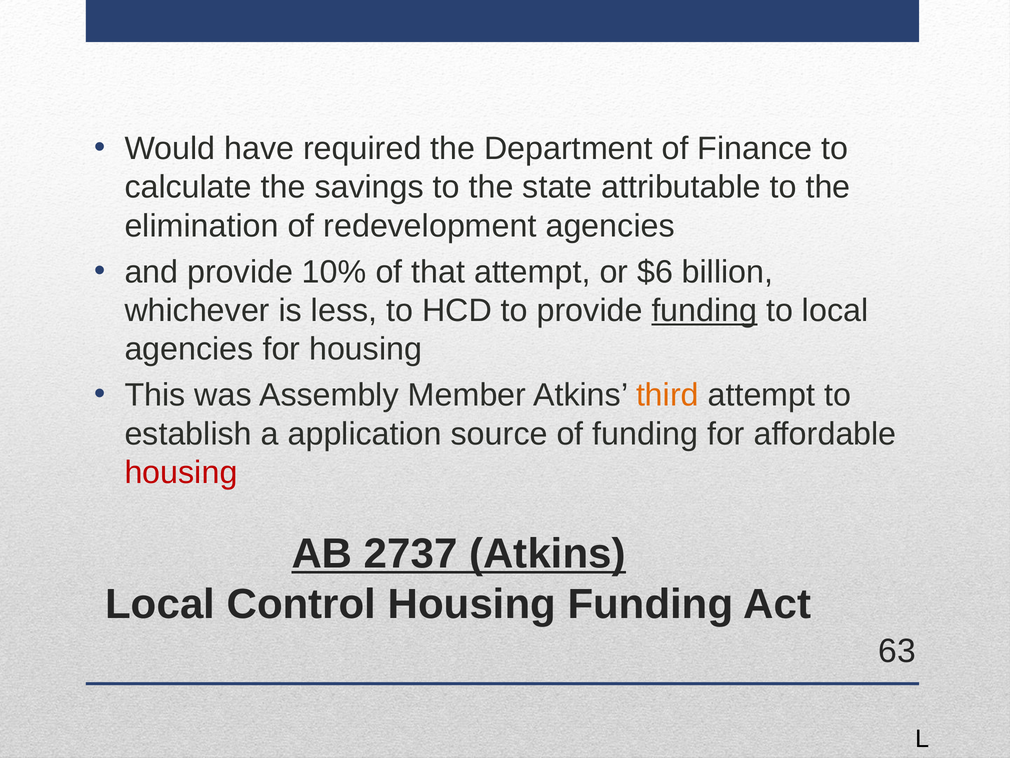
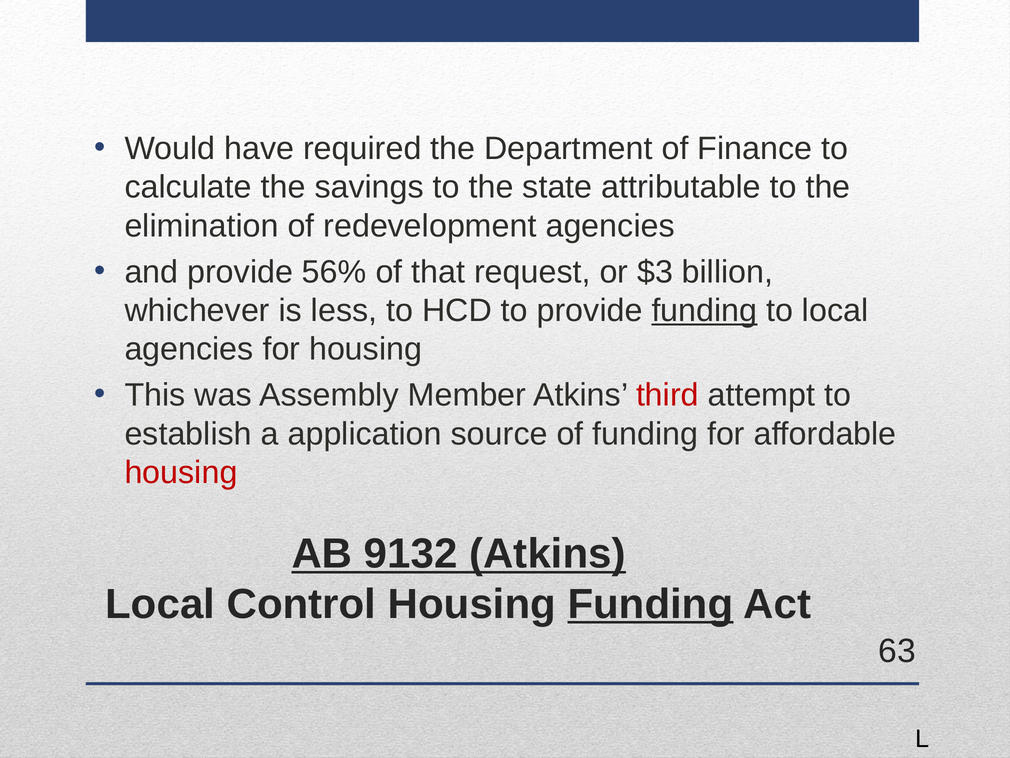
10%: 10% -> 56%
that attempt: attempt -> request
$6: $6 -> $3
third colour: orange -> red
2737: 2737 -> 9132
Funding at (650, 604) underline: none -> present
